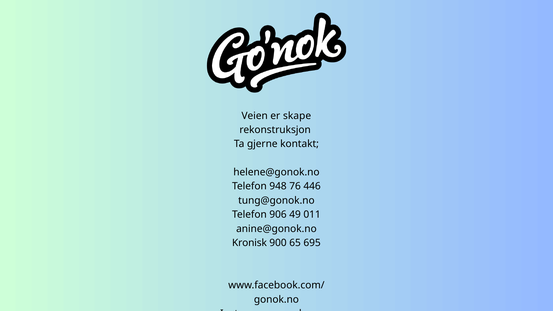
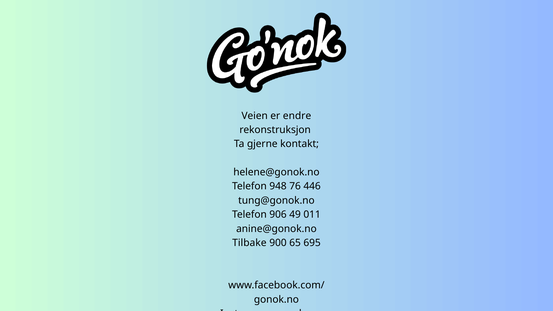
skape: skape -> endre
Kronisk: Kronisk -> Tilbake
